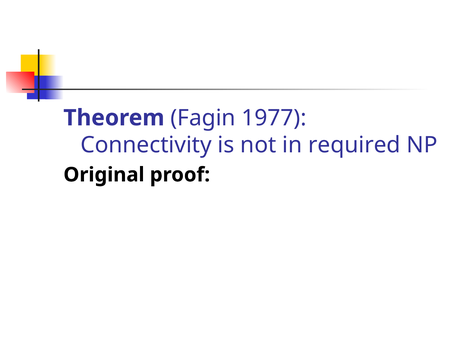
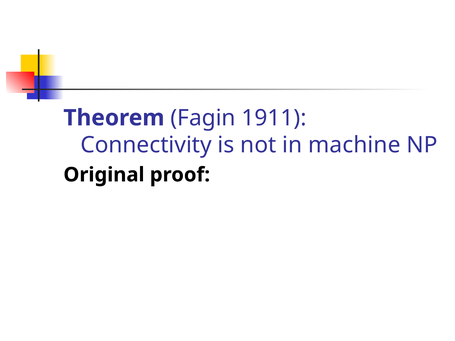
1977: 1977 -> 1911
required: required -> machine
